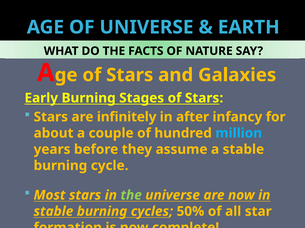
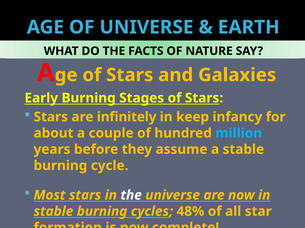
after: after -> keep
the at (131, 196) colour: light green -> white
50%: 50% -> 48%
